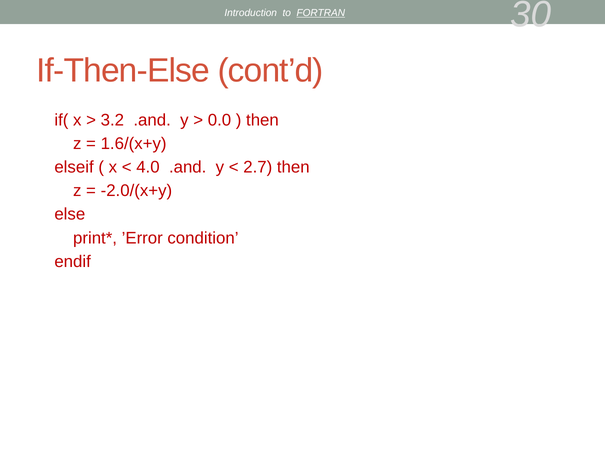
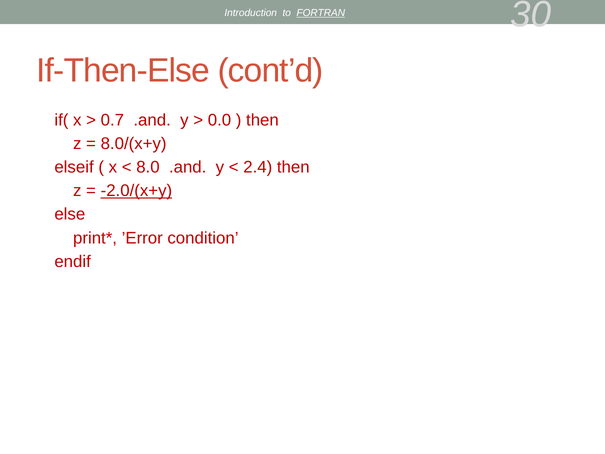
3.2: 3.2 -> 0.7
1.6/(x+y: 1.6/(x+y -> 8.0/(x+y
4.0: 4.0 -> 8.0
2.7: 2.7 -> 2.4
-2.0/(x+y underline: none -> present
